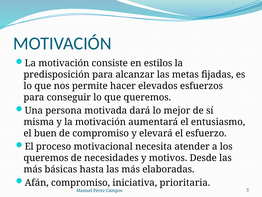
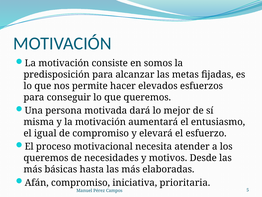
estilos: estilos -> somos
buen: buen -> igual
